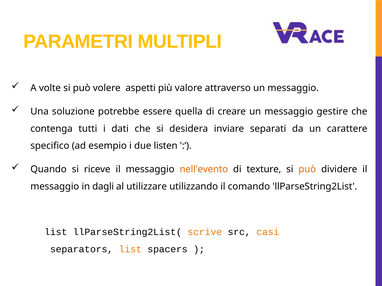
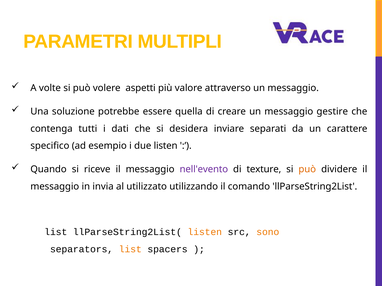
nell'evento colour: orange -> purple
dagli: dagli -> invia
utilizzare: utilizzare -> utilizzato
llParseString2List( scrive: scrive -> listen
casi: casi -> sono
